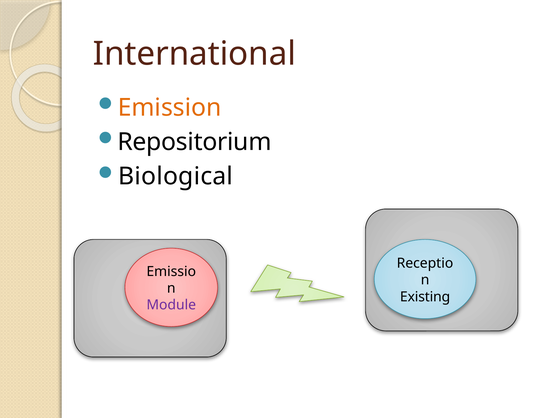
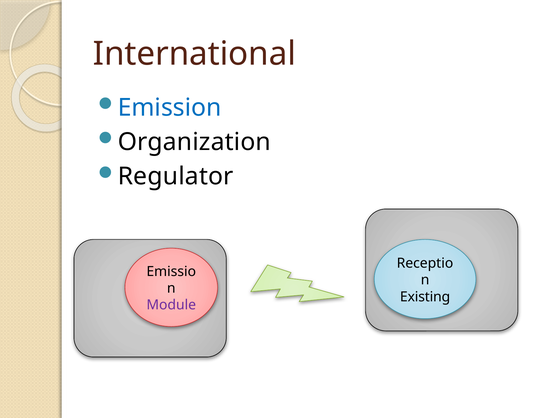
Emission colour: orange -> blue
Repositorium: Repositorium -> Organization
Biological: Biological -> Regulator
